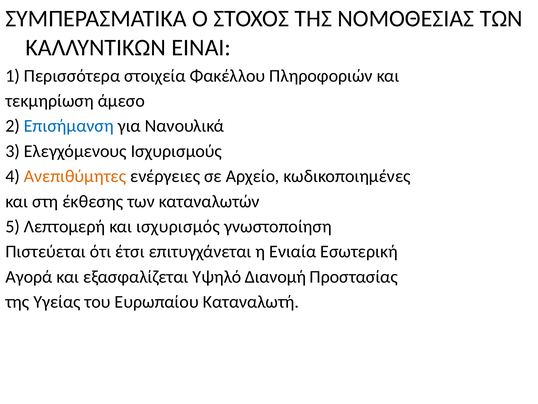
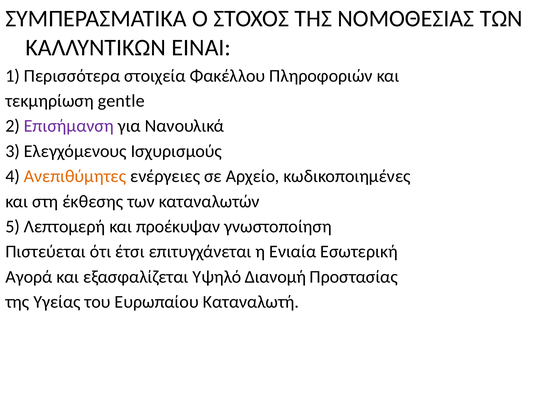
άμεσο: άμεσο -> gentle
Επισήμανση colour: blue -> purple
ισχυρισμός: ισχυρισμός -> προέκυψαν
